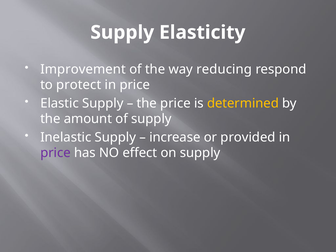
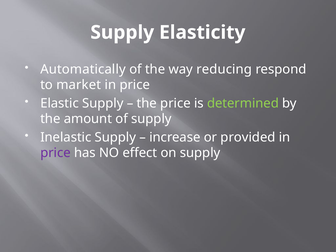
Improvement: Improvement -> Automatically
protect: protect -> market
determined colour: yellow -> light green
